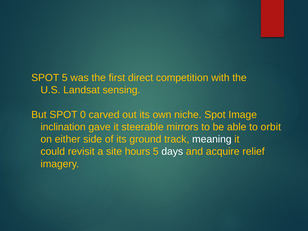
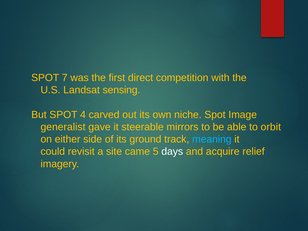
SPOT 5: 5 -> 7
0: 0 -> 4
inclination: inclination -> generalist
meaning colour: white -> light blue
hours: hours -> came
